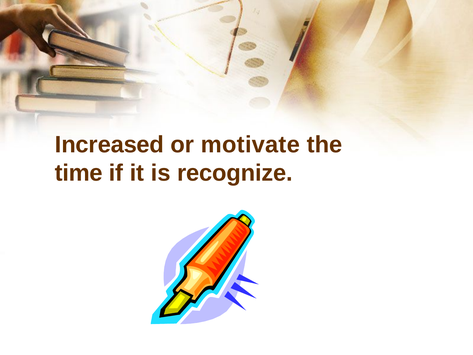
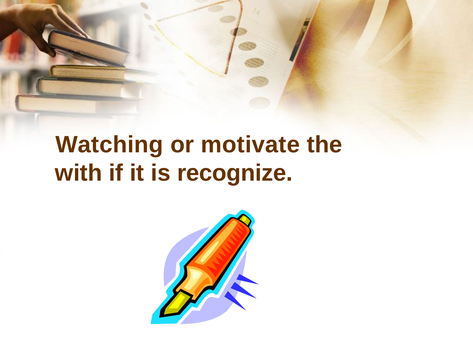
Increased: Increased -> Watching
time: time -> with
